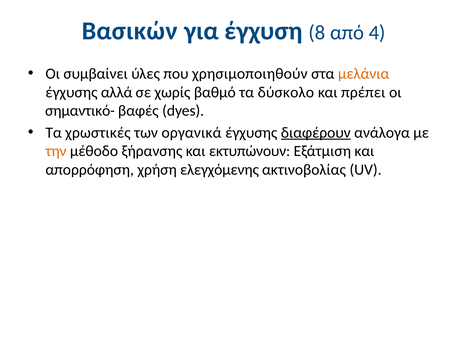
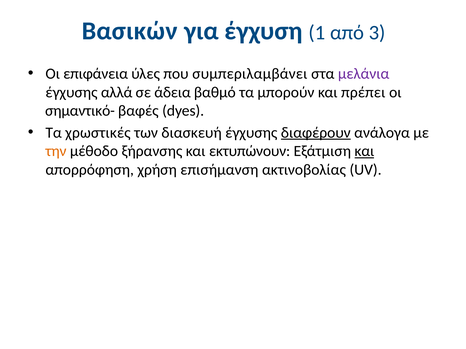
8: 8 -> 1
4: 4 -> 3
συμβαίνει: συμβαίνει -> επιφάνεια
χρησιμοποιηθούν: χρησιμοποιηθούν -> συμπεριλαμβάνει
μελάνια colour: orange -> purple
χωρίς: χωρίς -> άδεια
δύσκολο: δύσκολο -> μπορούν
οργανικά: οργανικά -> διασκευή
και at (364, 151) underline: none -> present
ελεγχόμενης: ελεγχόμενης -> επισήμανση
